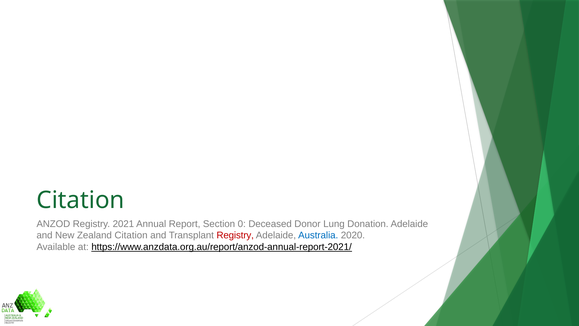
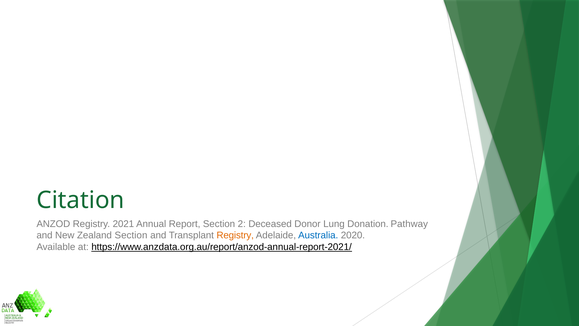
0: 0 -> 2
Donation Adelaide: Adelaide -> Pathway
Zealand Citation: Citation -> Section
Registry at (235, 235) colour: red -> orange
